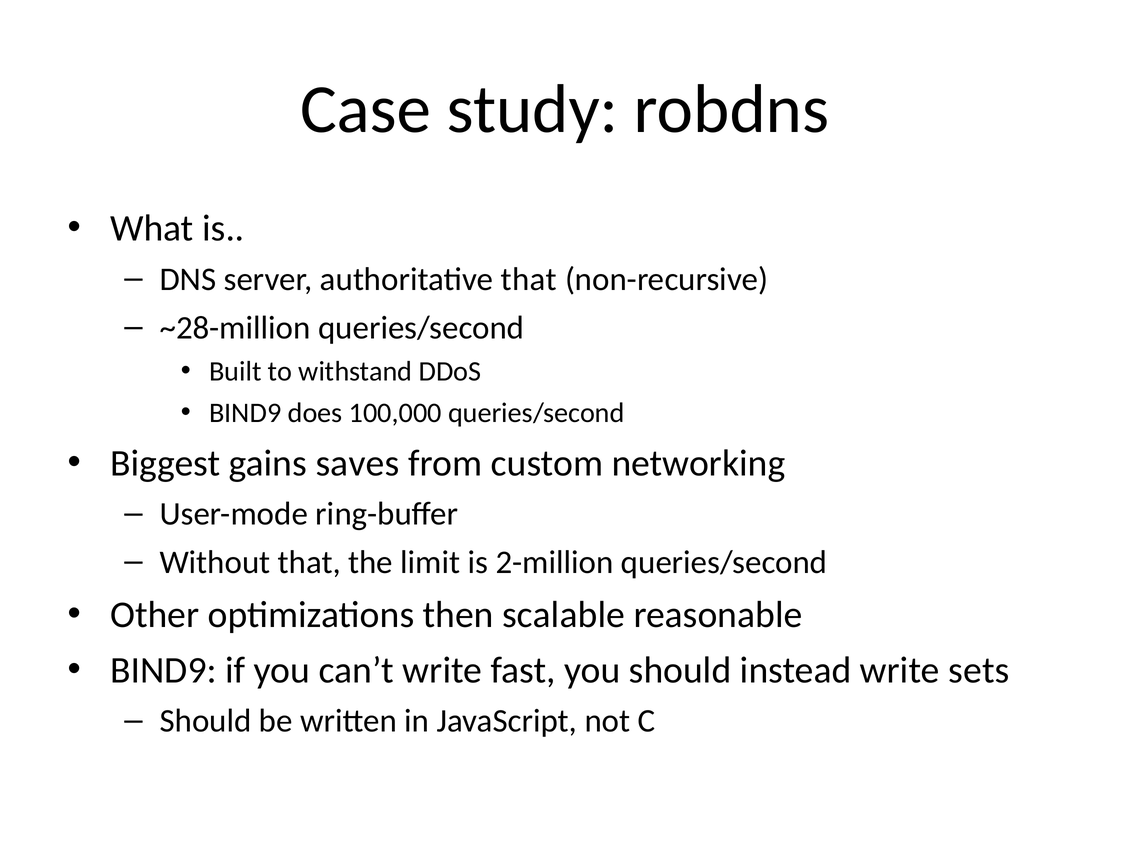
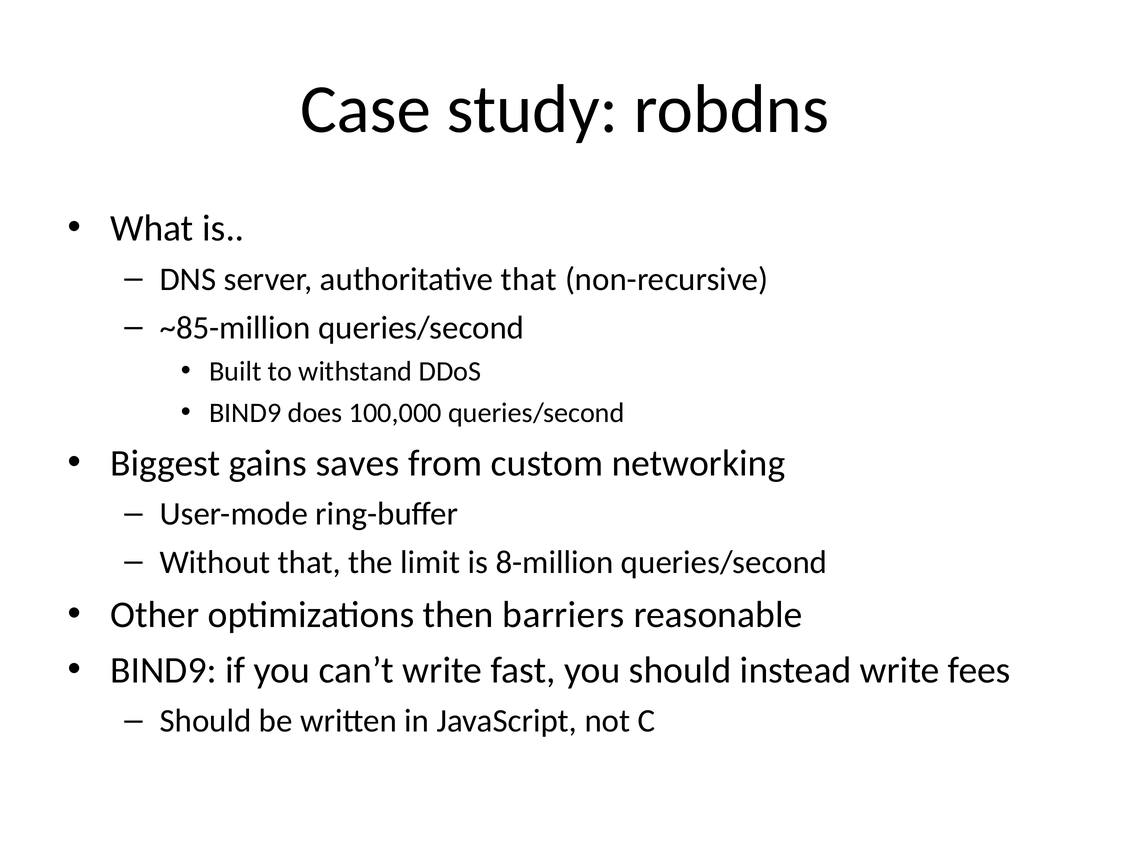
~28-million: ~28-million -> ~85-million
2-million: 2-million -> 8-million
scalable: scalable -> barriers
sets: sets -> fees
